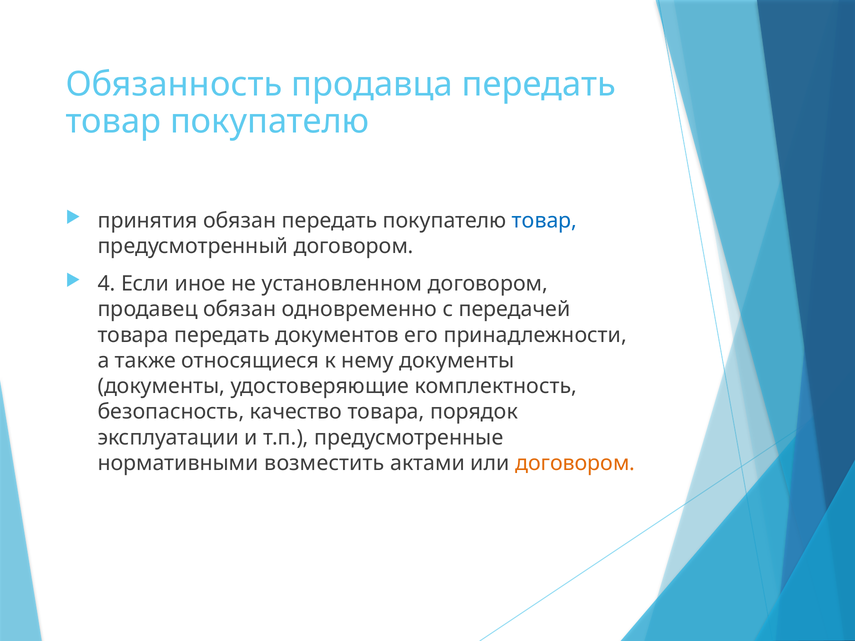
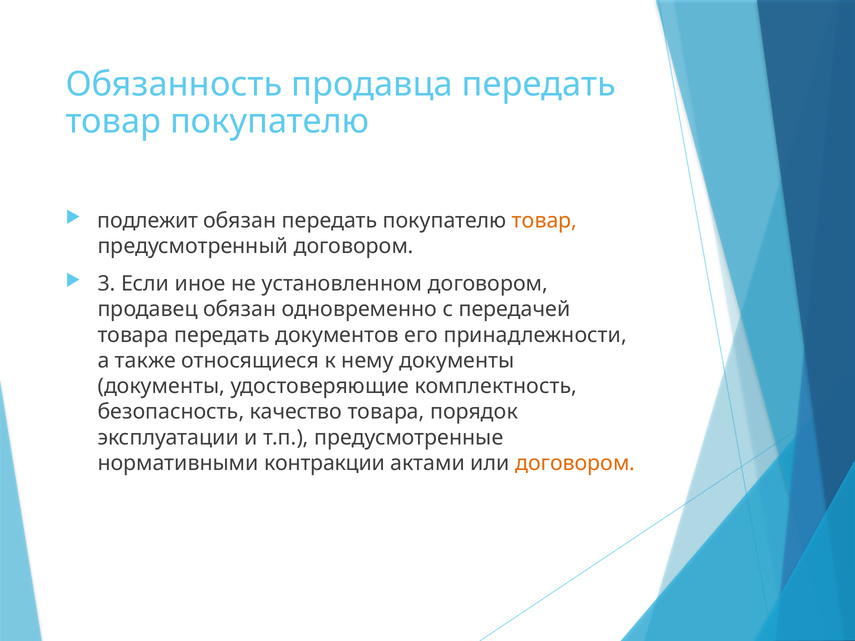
принятия: принятия -> подлежит
товар at (545, 221) colour: blue -> orange
4: 4 -> 3
возместить: возместить -> контракции
